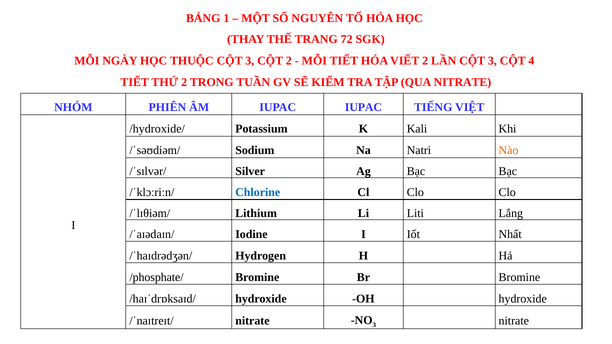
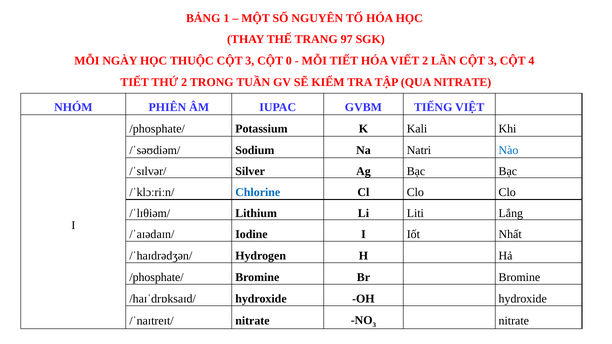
72: 72 -> 97
CỘT 2: 2 -> 0
IUPAC IUPAC: IUPAC -> GVBM
/hydroxide/ at (157, 129): /hydroxide/ -> /phosphate/
Nào colour: orange -> blue
